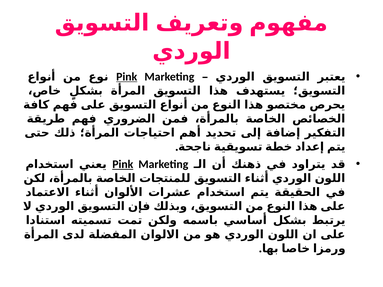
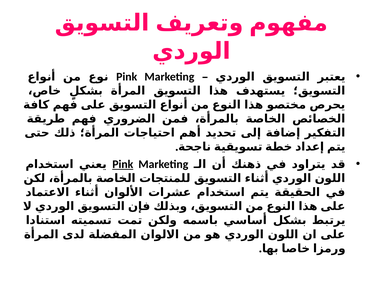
Pink at (127, 77) underline: present -> none
